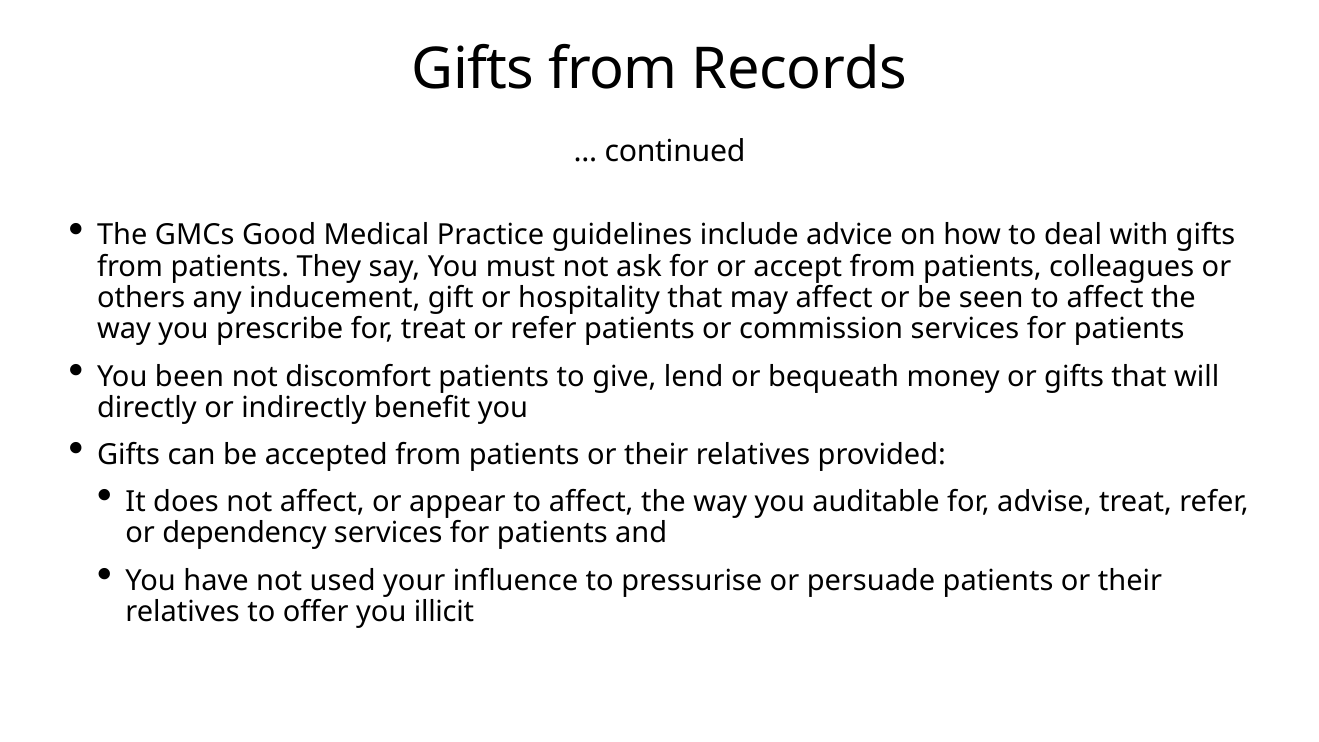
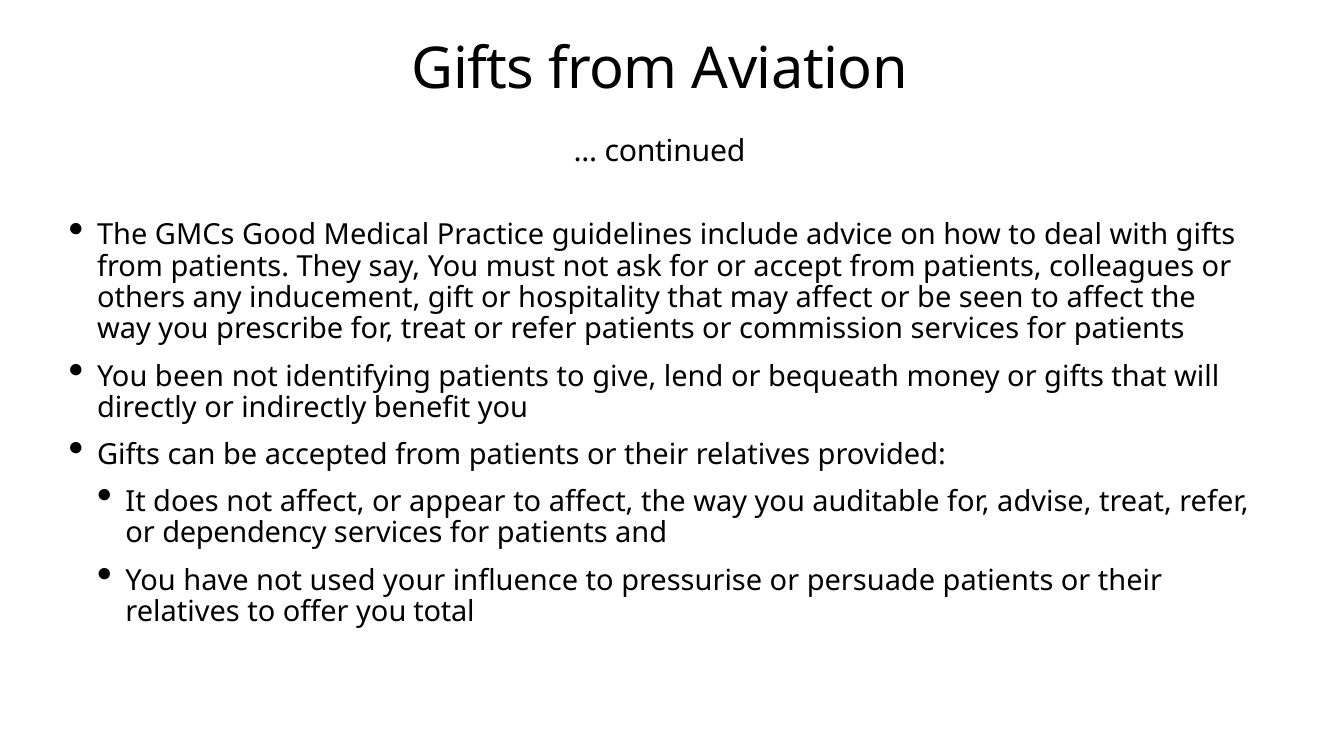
Records: Records -> Aviation
discomfort: discomfort -> identifying
illicit: illicit -> total
